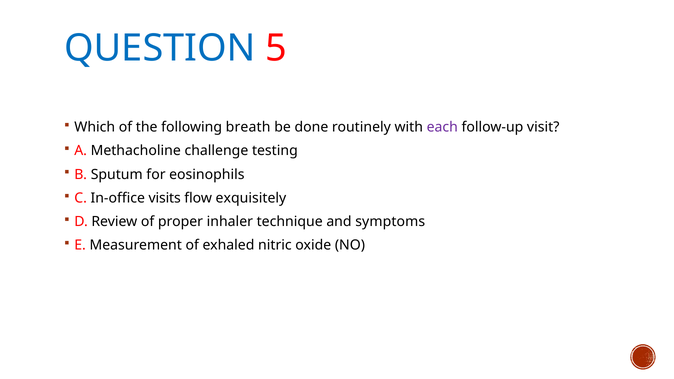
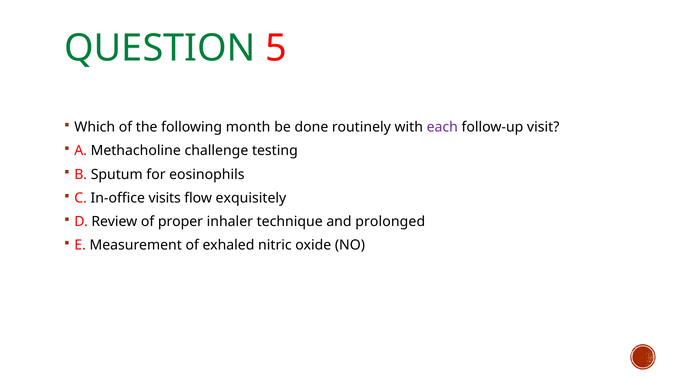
QUESTION colour: blue -> green
breath: breath -> month
symptoms: symptoms -> prolonged
